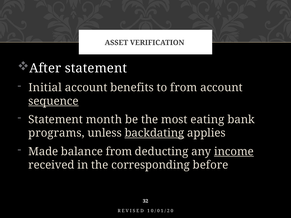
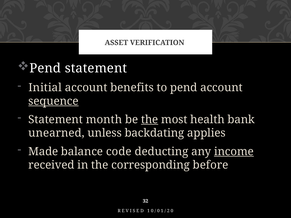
After at (45, 68): After -> Pend
to from: from -> pend
the at (150, 120) underline: none -> present
eating: eating -> health
programs: programs -> unearned
backdating underline: present -> none
balance from: from -> code
